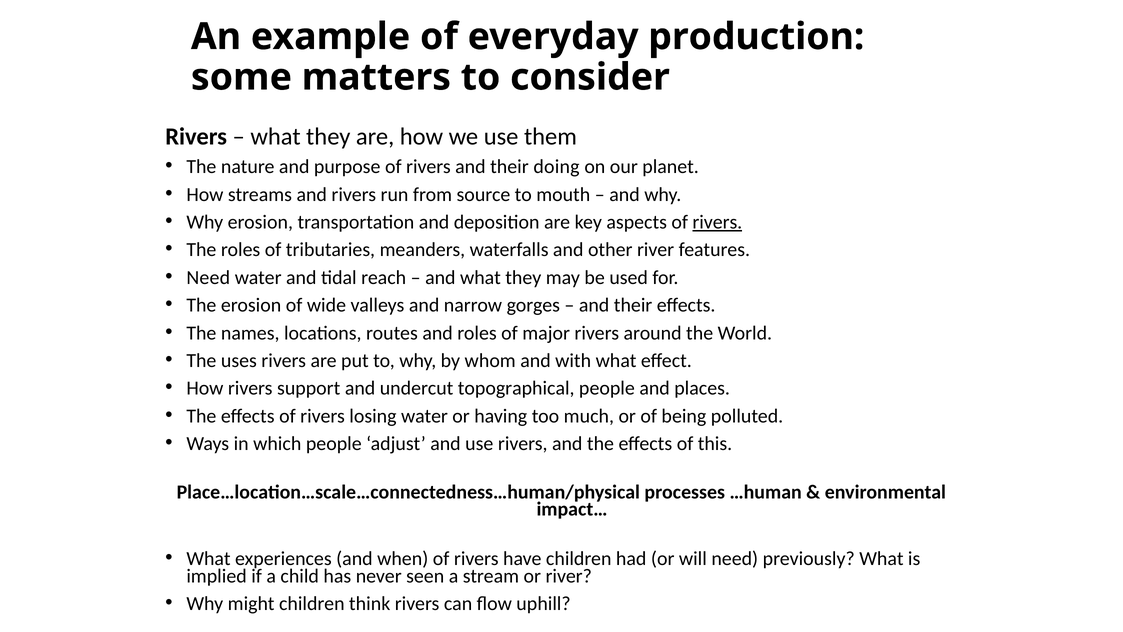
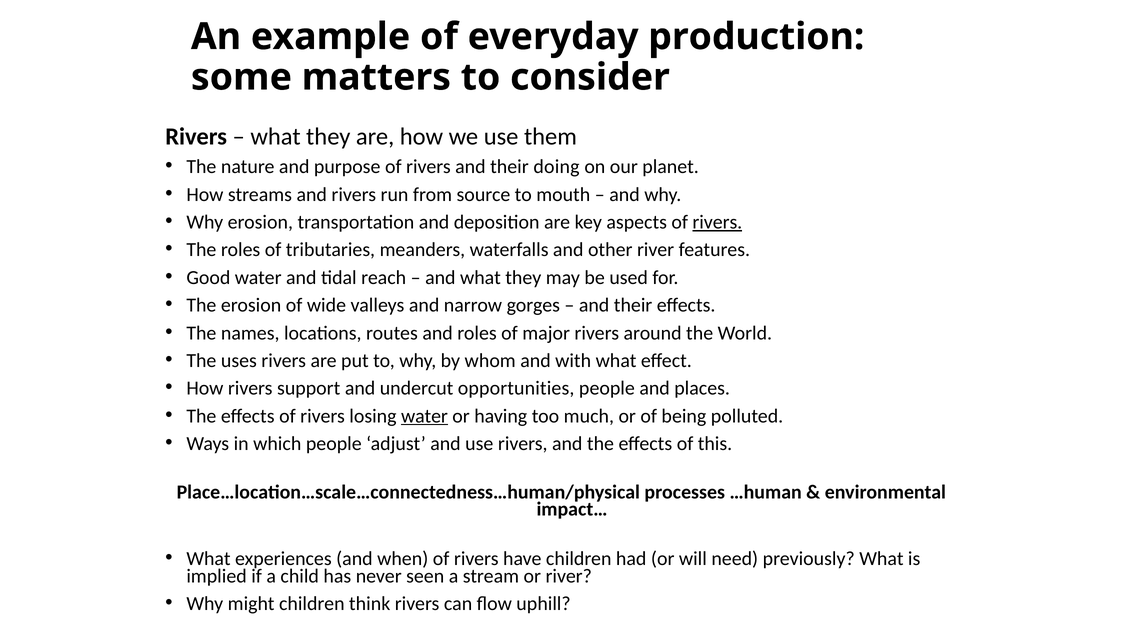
Need at (208, 277): Need -> Good
topographical: topographical -> opportunities
water at (424, 416) underline: none -> present
